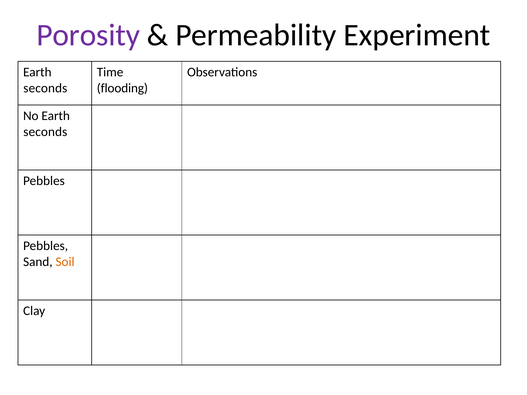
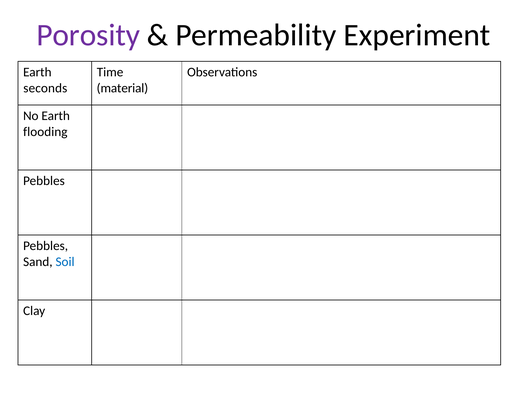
flooding: flooding -> material
seconds at (45, 132): seconds -> flooding
Soil colour: orange -> blue
